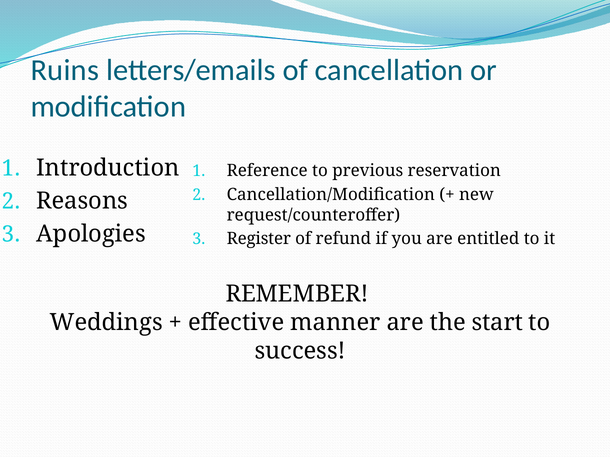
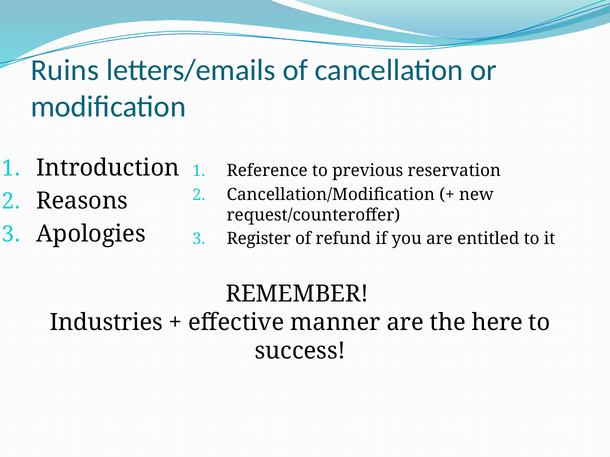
Weddings: Weddings -> Industries
start: start -> here
